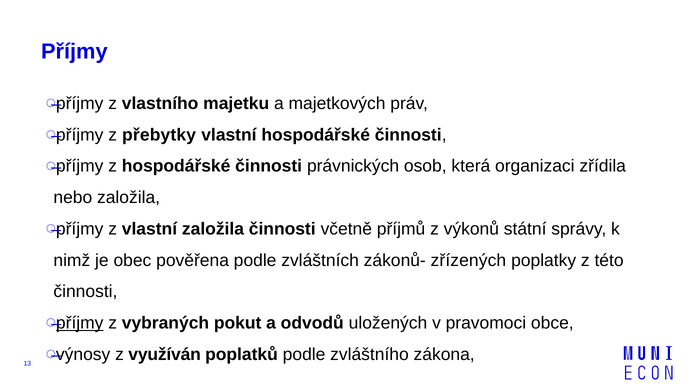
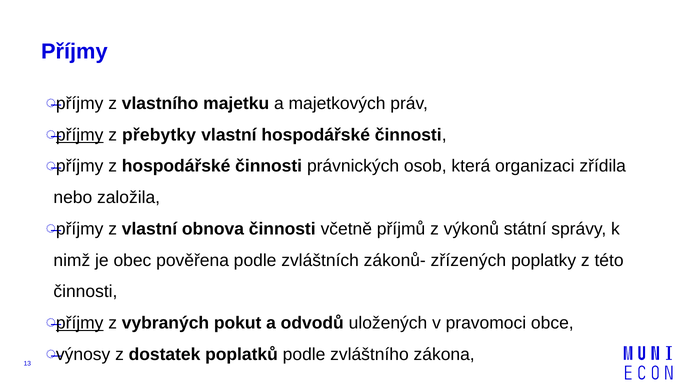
příjmy at (80, 135) underline: none -> present
vlastní založila: založila -> obnova
využíván: využíván -> dostatek
